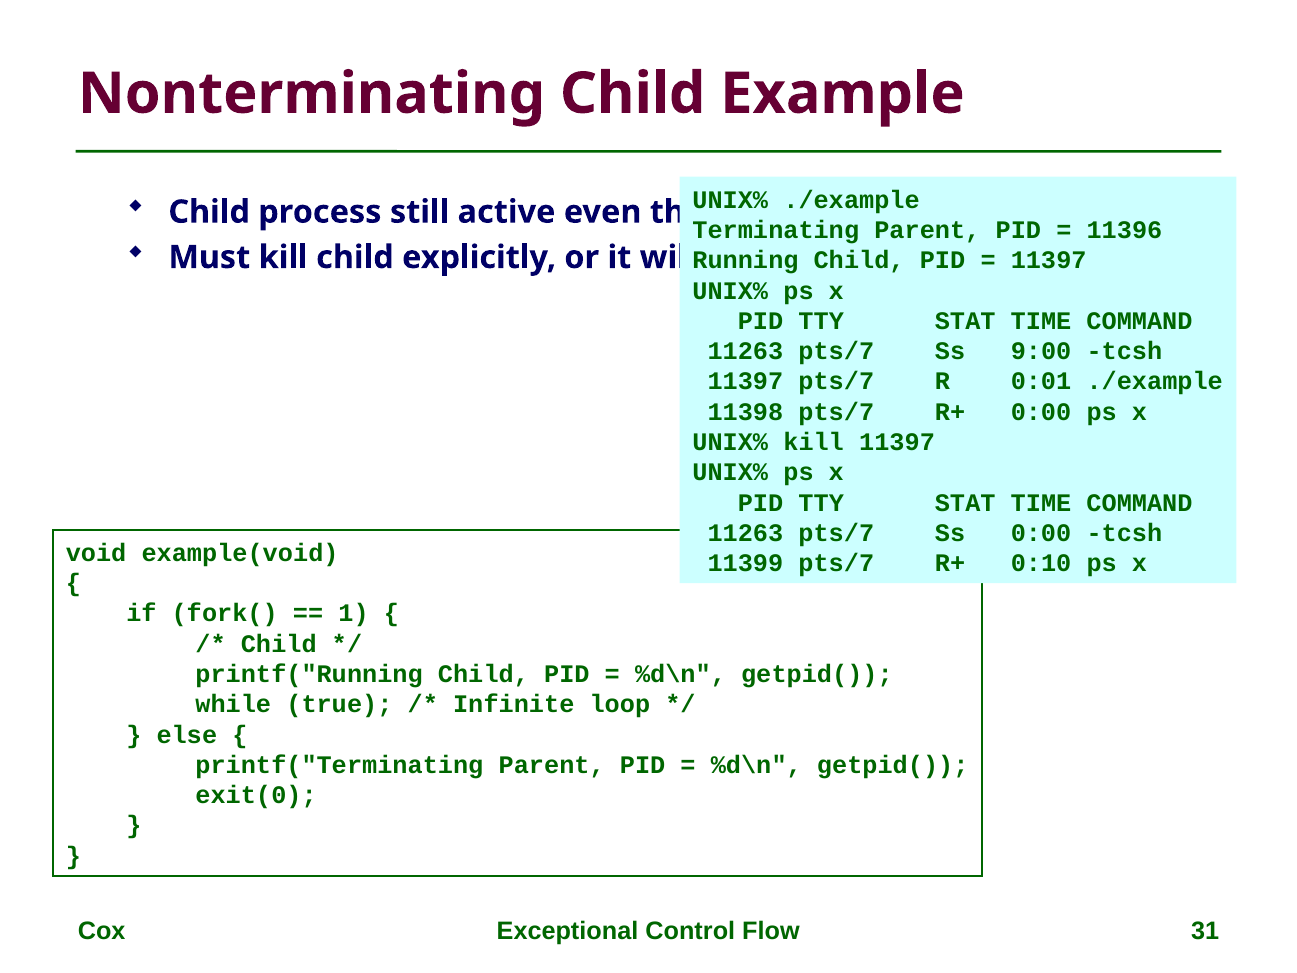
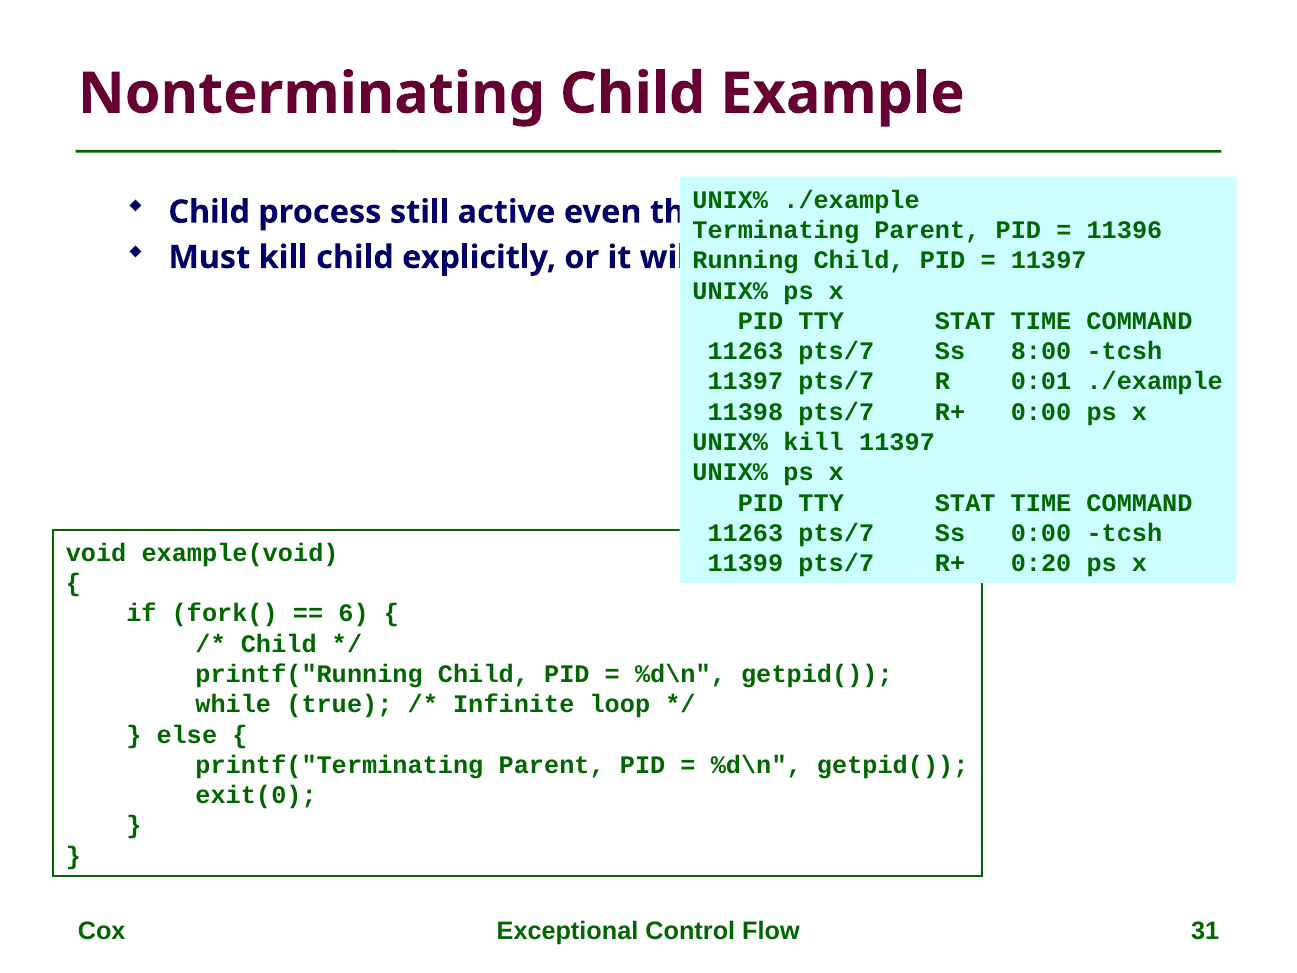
9:00: 9:00 -> 8:00
0:10: 0:10 -> 0:20
1: 1 -> 6
